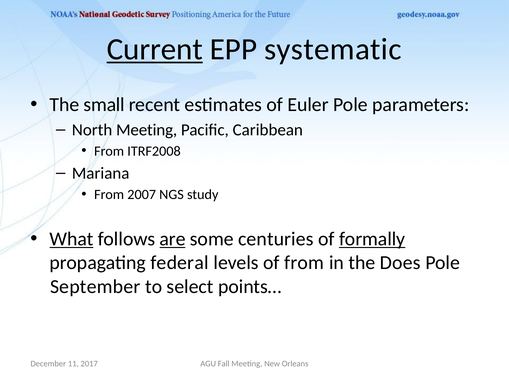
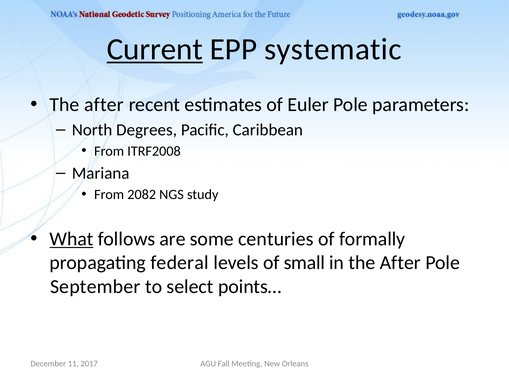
small at (104, 105): small -> after
North Meeting: Meeting -> Degrees
2007: 2007 -> 2082
are underline: present -> none
formally underline: present -> none
of from: from -> small
in the Does: Does -> After
